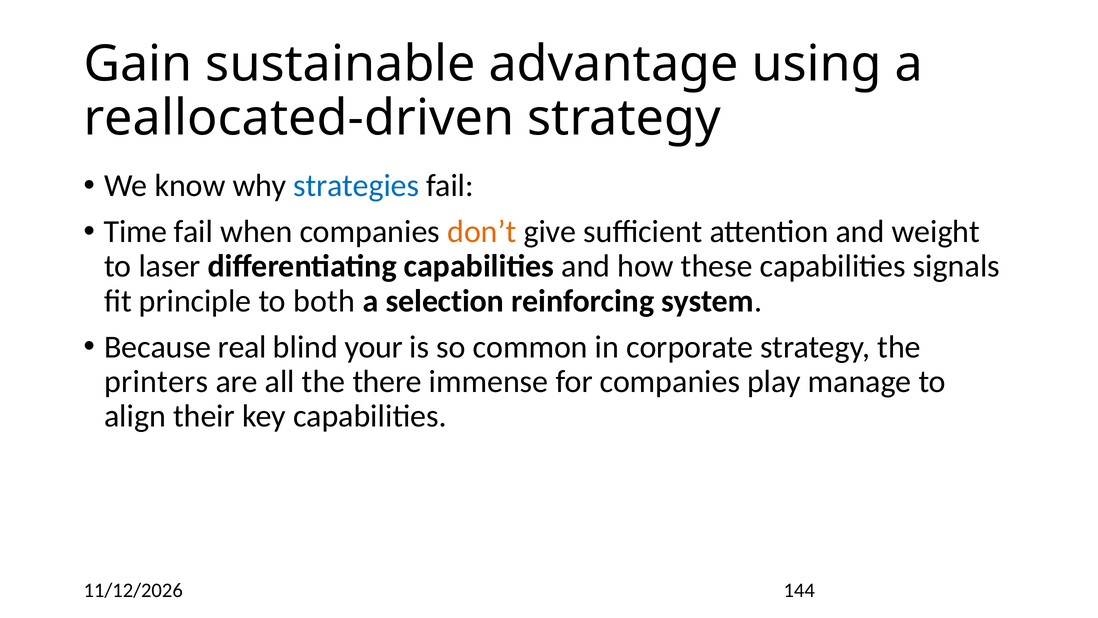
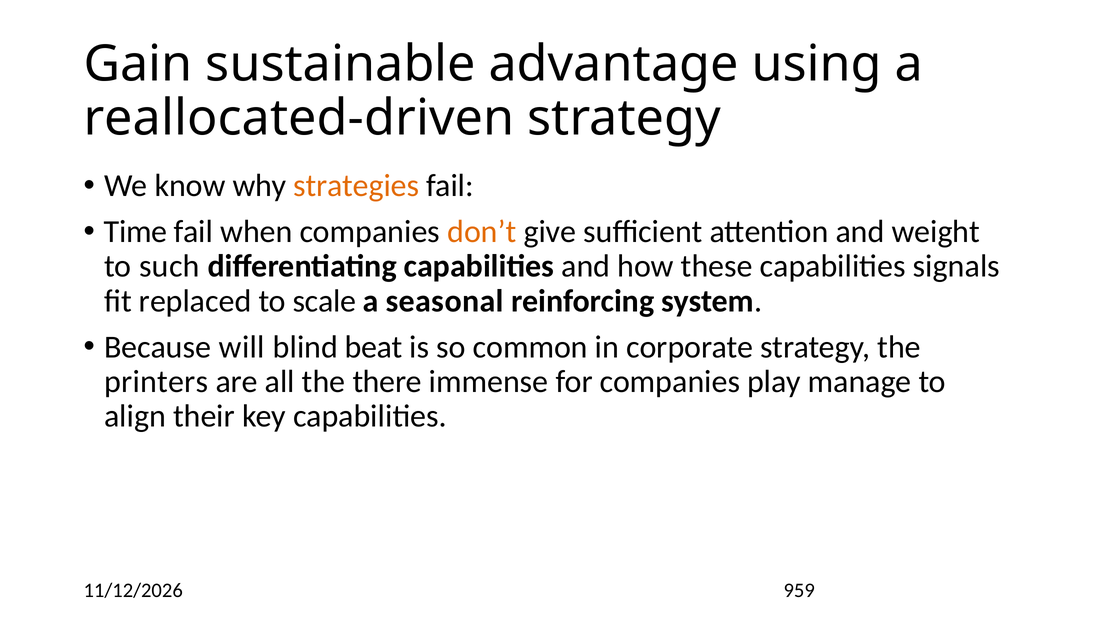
strategies colour: blue -> orange
laser: laser -> such
principle: principle -> replaced
both: both -> scale
selection: selection -> seasonal
real: real -> will
your: your -> beat
144: 144 -> 959
